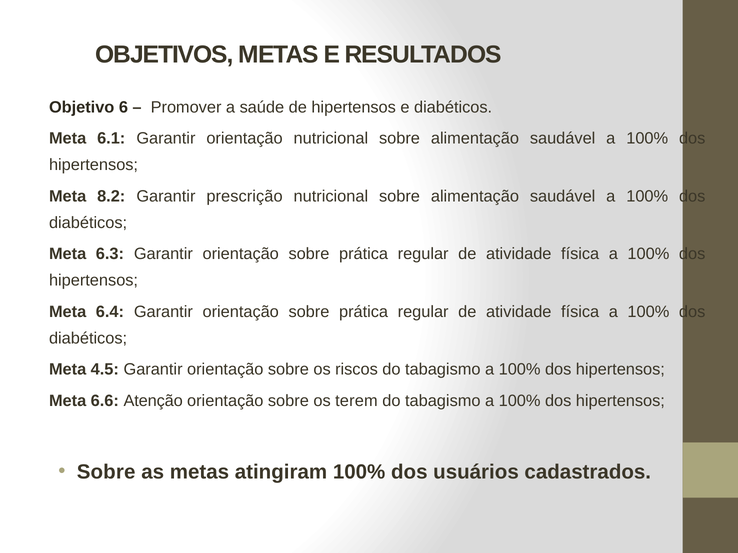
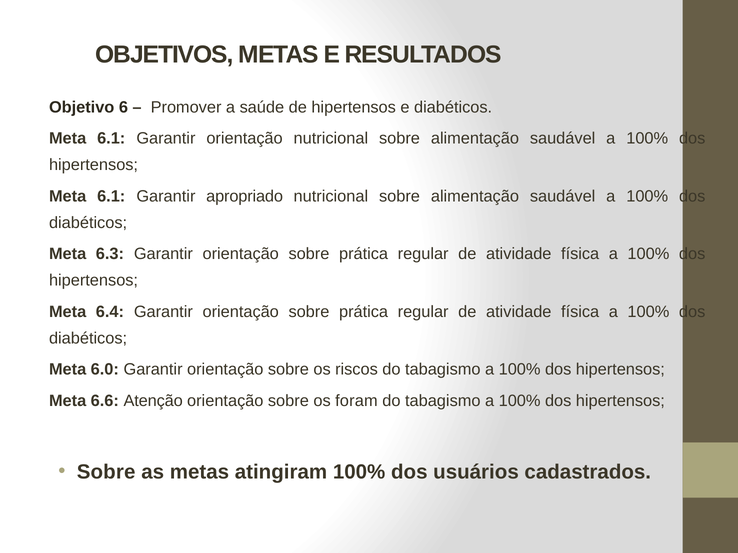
8.2 at (111, 196): 8.2 -> 6.1
prescrição: prescrição -> apropriado
4.5: 4.5 -> 6.0
terem: terem -> foram
